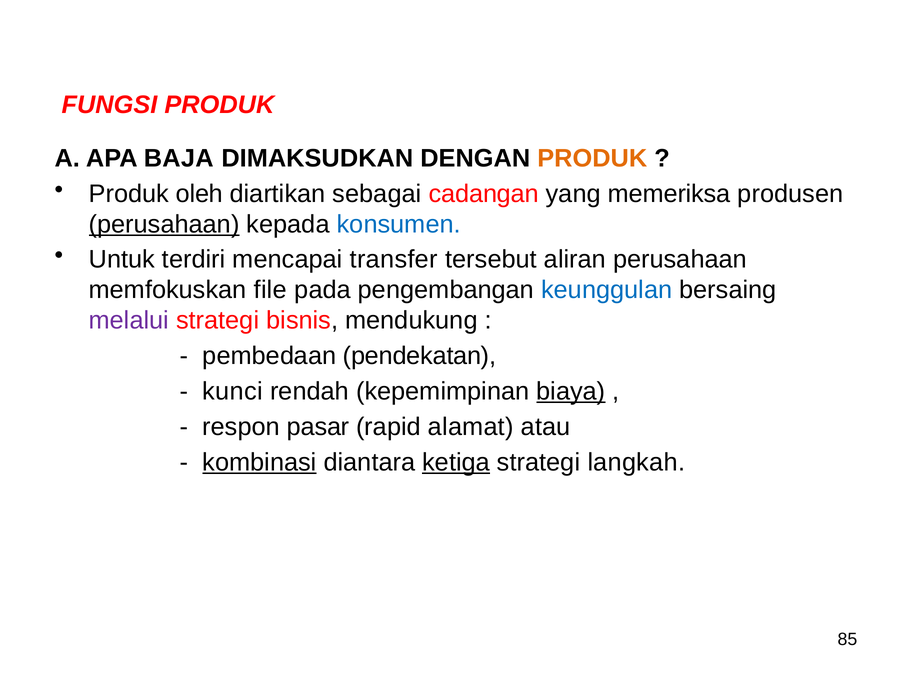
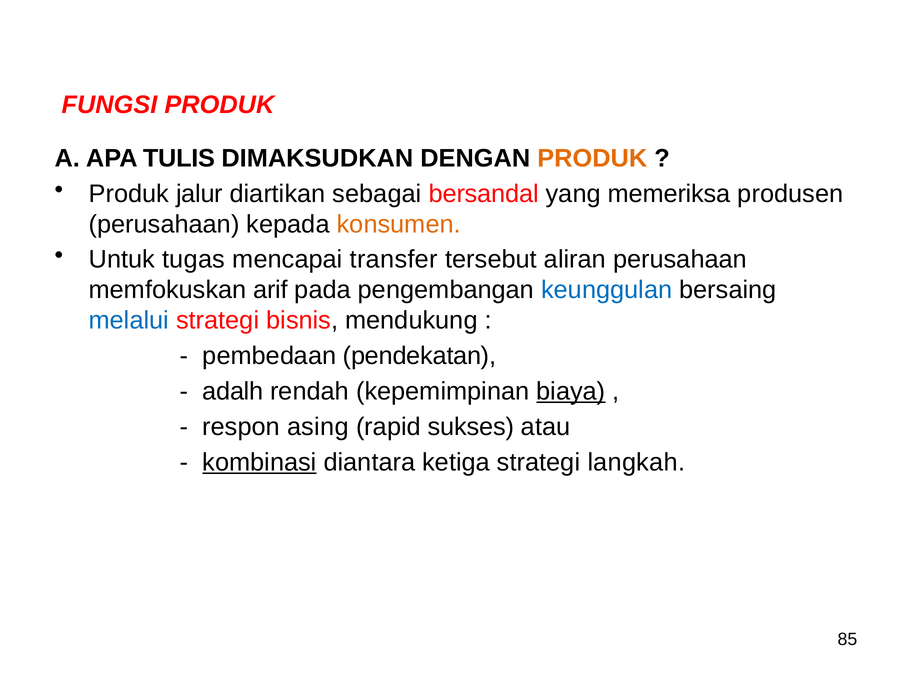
BAJA: BAJA -> TULIS
oleh: oleh -> jalur
cadangan: cadangan -> bersandal
perusahaan at (164, 224) underline: present -> none
konsumen colour: blue -> orange
terdiri: terdiri -> tugas
file: file -> arif
melalui colour: purple -> blue
kunci: kunci -> adalh
pasar: pasar -> asing
alamat: alamat -> sukses
ketiga underline: present -> none
